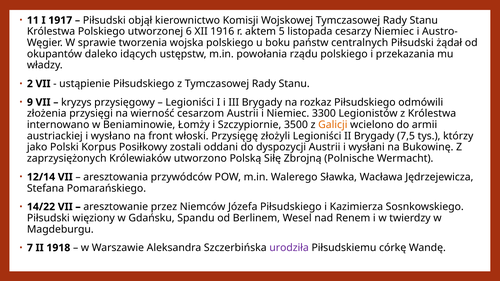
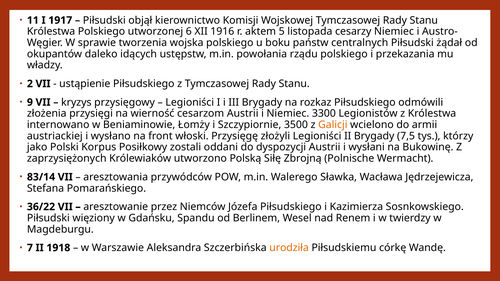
12/14: 12/14 -> 83/14
14/22: 14/22 -> 36/22
urodziła colour: purple -> orange
